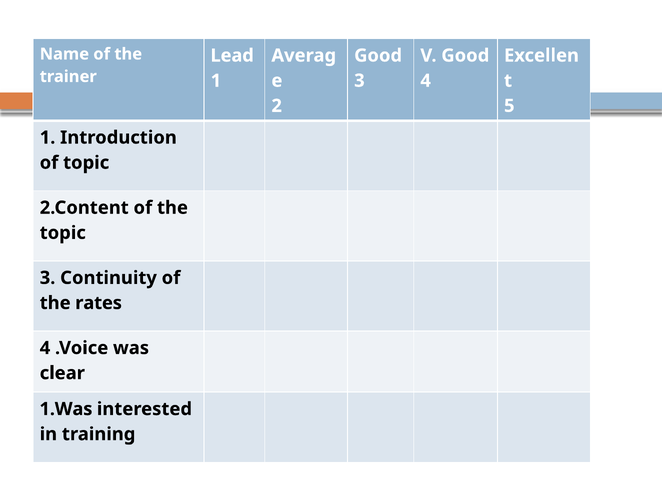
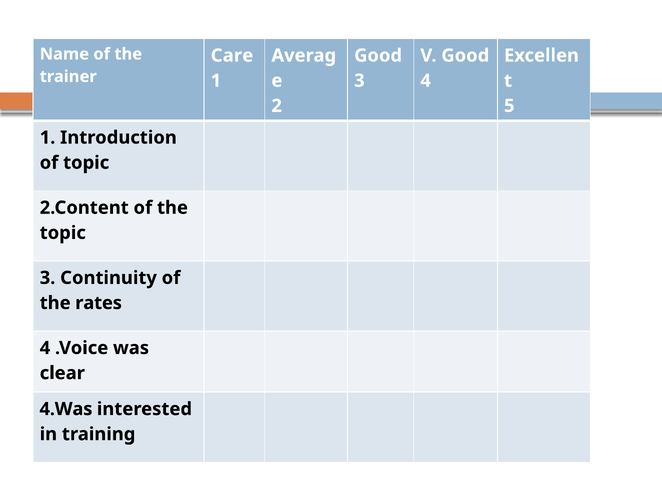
Lead: Lead -> Care
1.Was: 1.Was -> 4.Was
